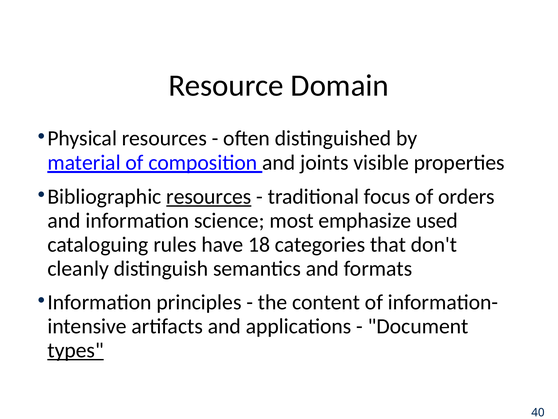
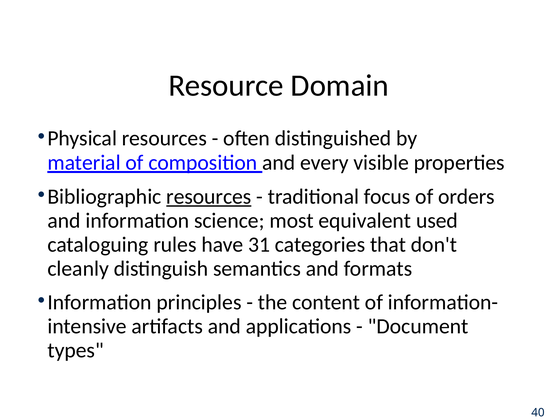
joints: joints -> every
emphasize: emphasize -> equivalent
18: 18 -> 31
types underline: present -> none
